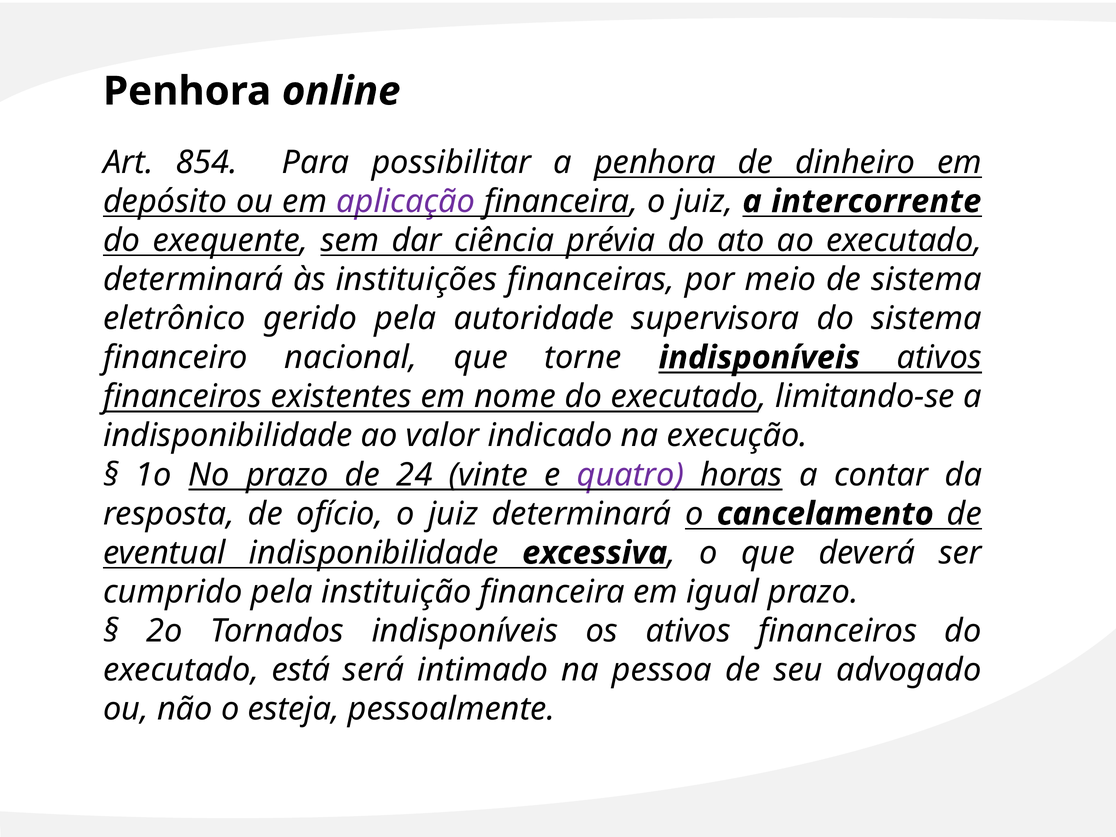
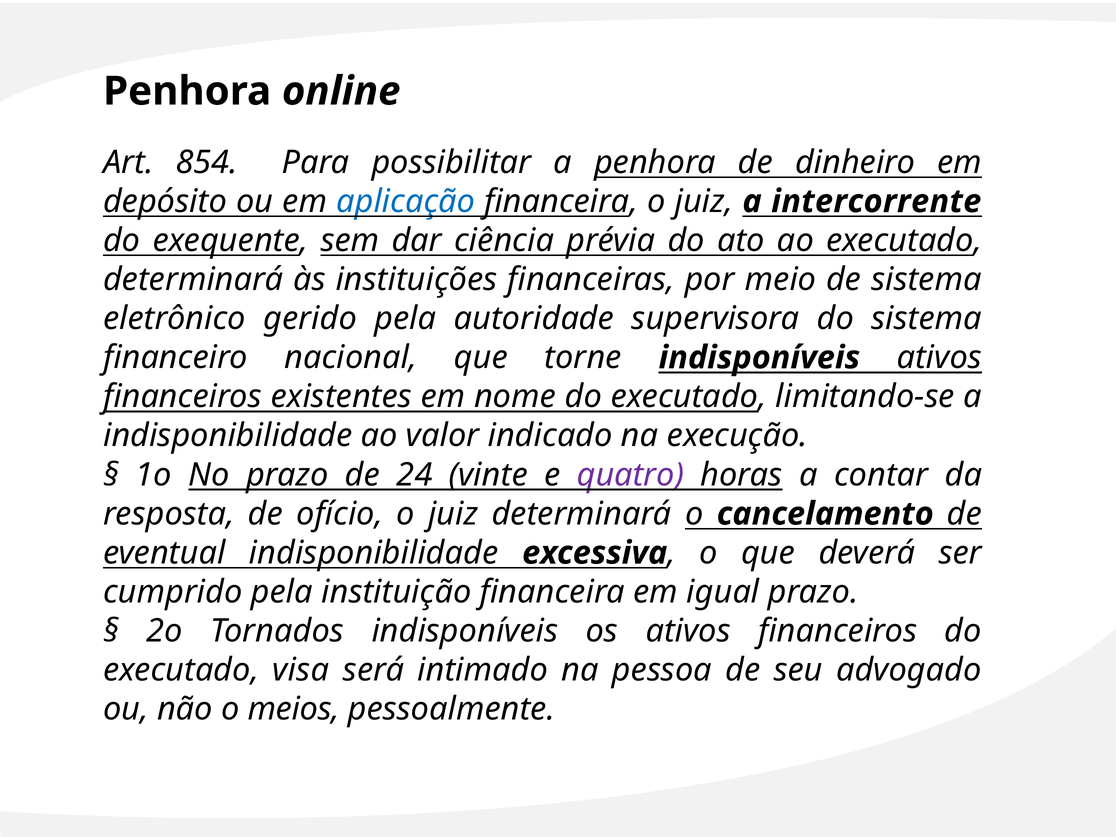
aplicação colour: purple -> blue
está: está -> visa
esteja: esteja -> meios
